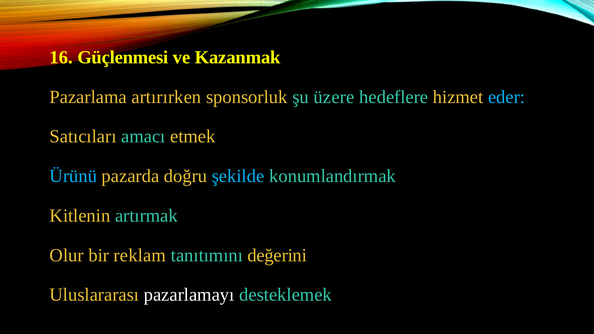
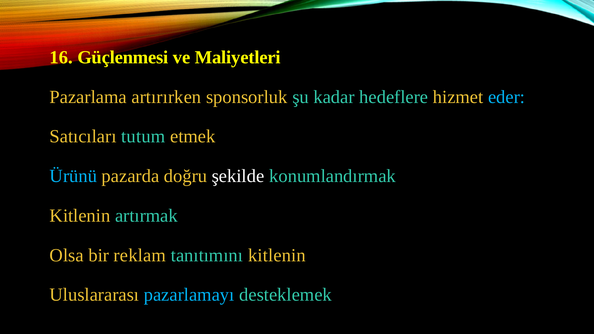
Kazanmak: Kazanmak -> Maliyetleri
üzere: üzere -> kadar
amacı: amacı -> tutum
şekilde colour: light blue -> white
Olur: Olur -> Olsa
tanıtımını değerini: değerini -> kitlenin
pazarlamayı colour: white -> light blue
